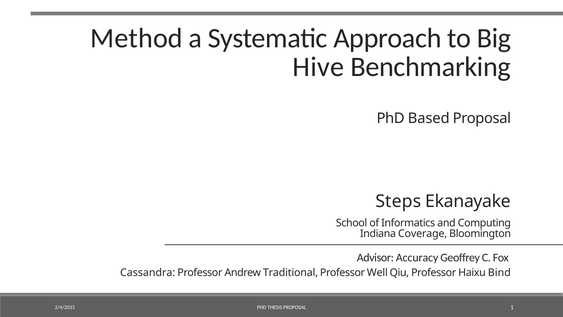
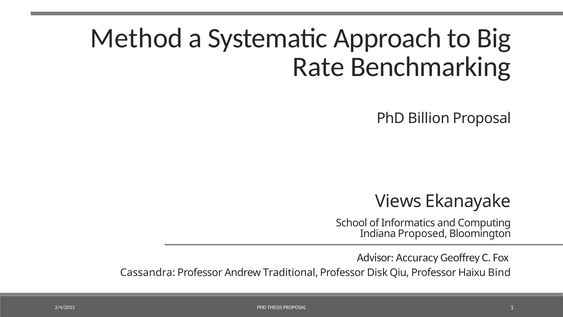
Hive: Hive -> Rate
Based: Based -> Billion
Steps: Steps -> Views
Coverage: Coverage -> Proposed
Well: Well -> Disk
